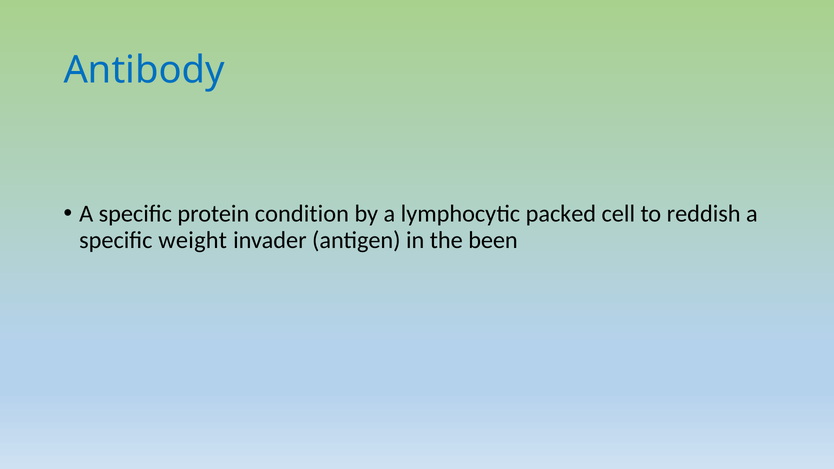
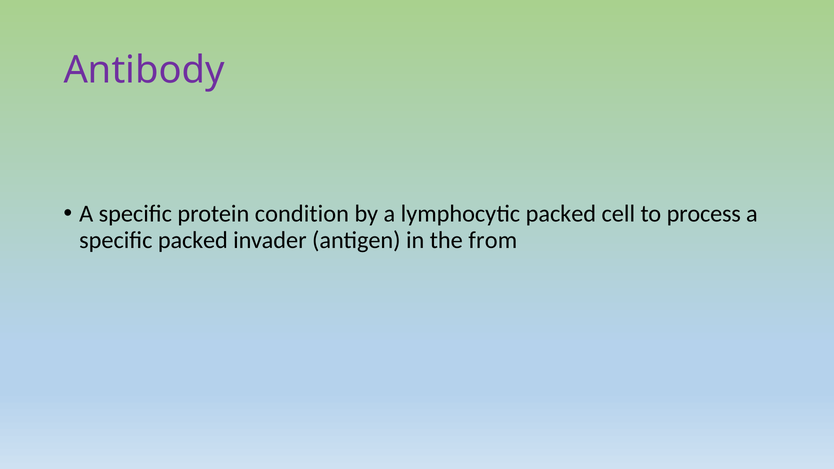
Antibody colour: blue -> purple
reddish: reddish -> process
specific weight: weight -> packed
been: been -> from
